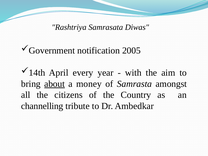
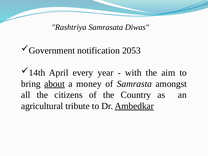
2005: 2005 -> 2053
channelling: channelling -> agricultural
Ambedkar underline: none -> present
